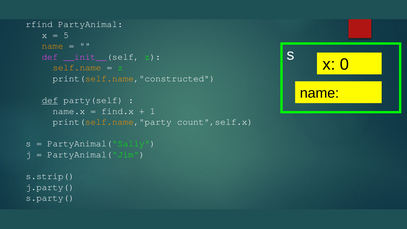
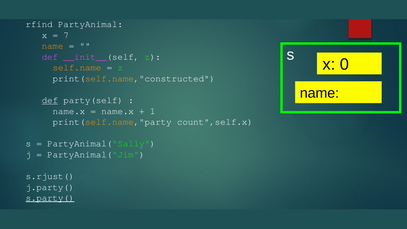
5: 5 -> 7
find.x at (118, 111): find.x -> name.x
s.strip(: s.strip( -> s.rjust(
s.party( underline: none -> present
